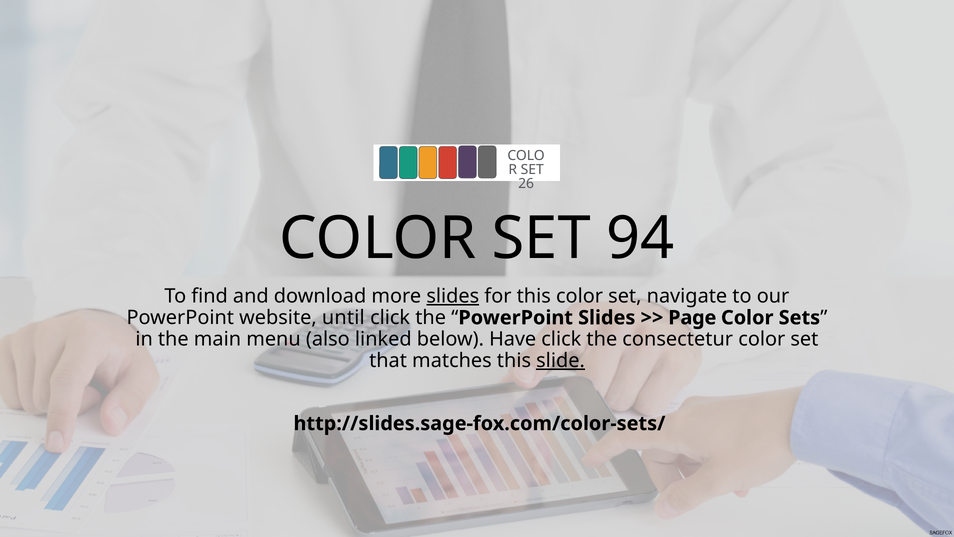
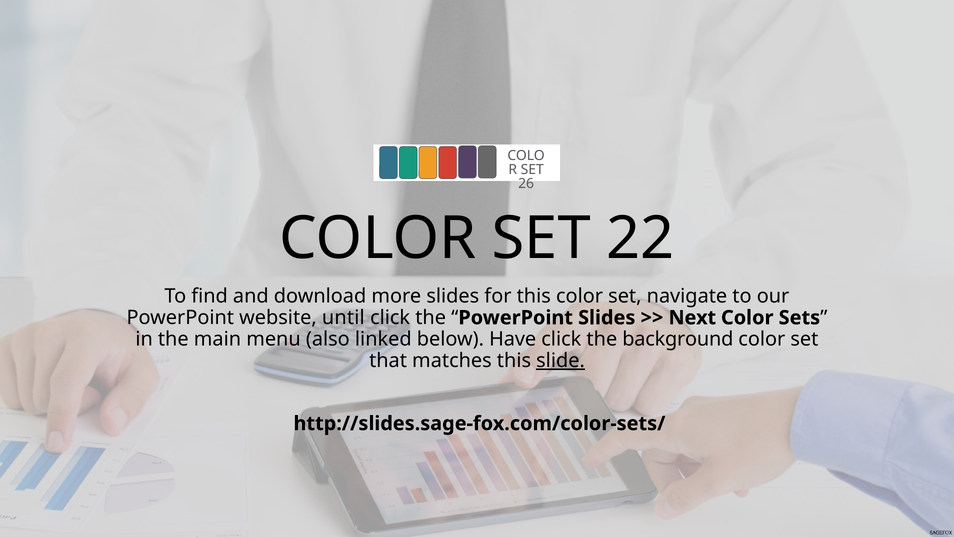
94: 94 -> 22
slides at (453, 296) underline: present -> none
Page: Page -> Next
consectetur: consectetur -> background
